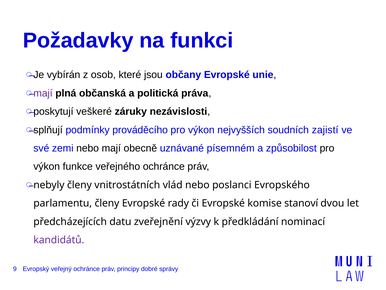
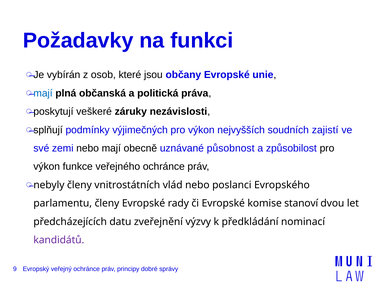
mají at (43, 93) colour: purple -> blue
prováděcího: prováděcího -> výjimečných
písemném: písemném -> působnost
